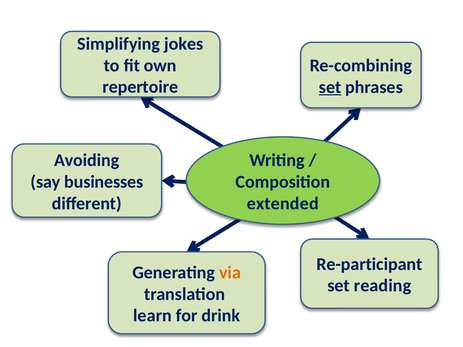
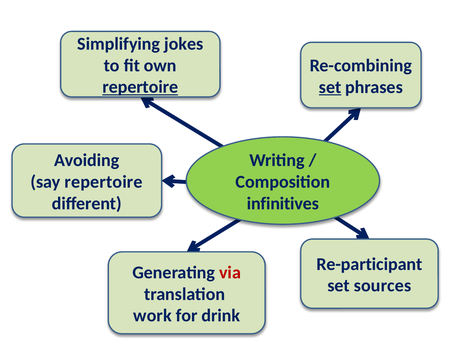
repertoire at (140, 87) underline: none -> present
say businesses: businesses -> repertoire
extended: extended -> infinitives
via colour: orange -> red
reading: reading -> sources
learn: learn -> work
